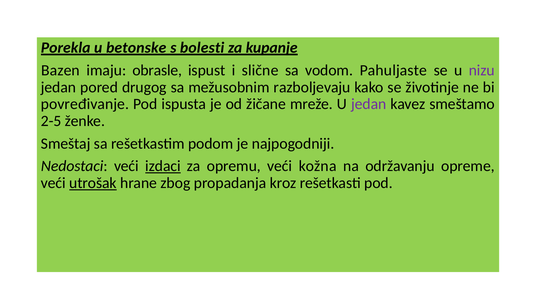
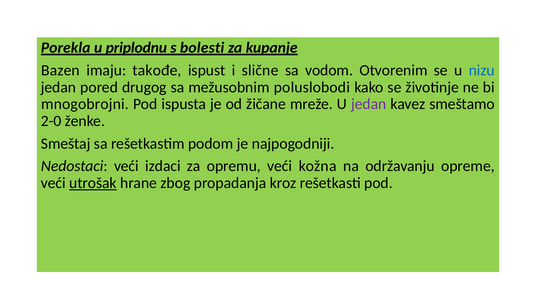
betonske: betonske -> priplodnu
obrasle: obrasle -> takođe
Pahuljaste: Pahuljaste -> Otvorenim
nizu colour: purple -> blue
razboljevaju: razboljevaju -> poluslobodi
povređivanje: povređivanje -> mnogobrojni
2-5: 2-5 -> 2-0
izdaci underline: present -> none
